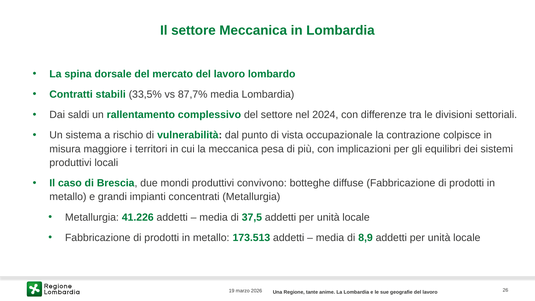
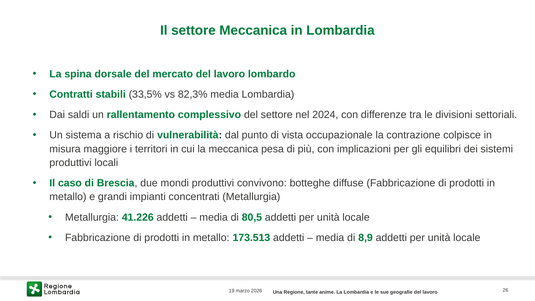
87,7%: 87,7% -> 82,3%
37,5: 37,5 -> 80,5
